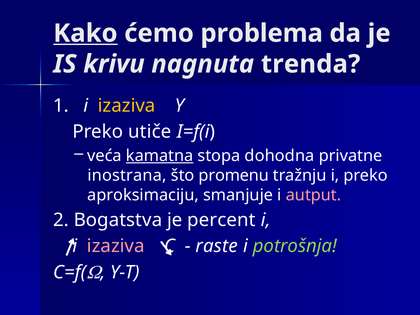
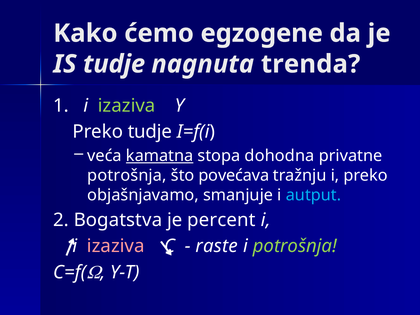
Kako underline: present -> none
problema: problema -> egzogene
IS krivu: krivu -> tudje
izaziva at (127, 106) colour: yellow -> light green
Preko utiče: utiče -> tudje
inostrana at (127, 175): inostrana -> potrošnja
promenu: promenu -> povećava
aproksimaciju: aproksimaciju -> objašnjavamo
autput colour: pink -> light blue
